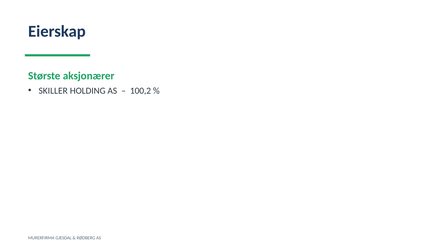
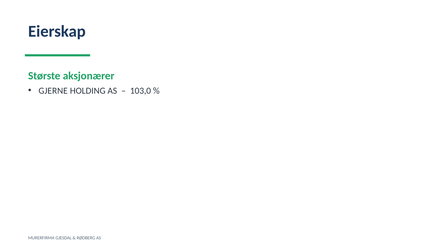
SKILLER: SKILLER -> GJERNE
100,2: 100,2 -> 103,0
